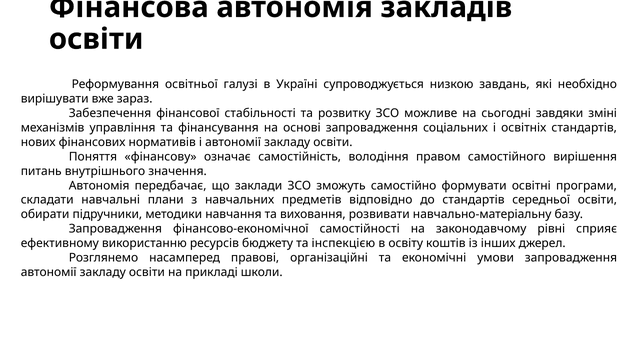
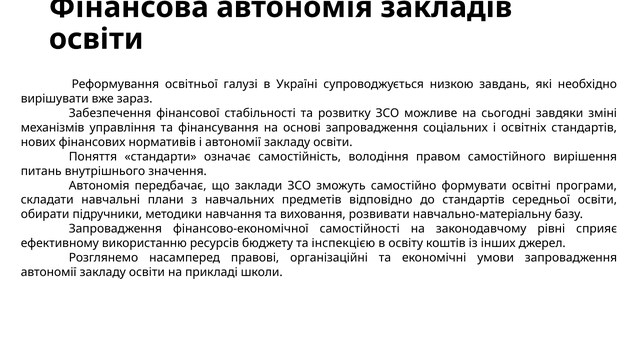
фінансову: фінансову -> стандарти
